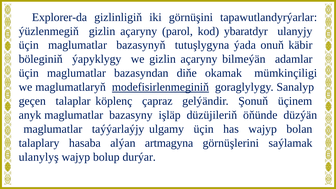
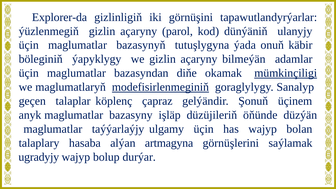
ybaratdyr: ybaratdyr -> dünýäniň
mümkinçiligi underline: none -> present
ulanylyş: ulanylyş -> ugradyjy
